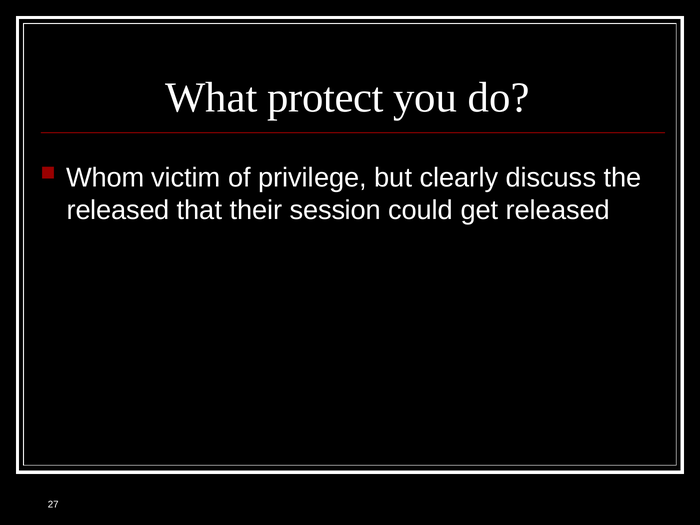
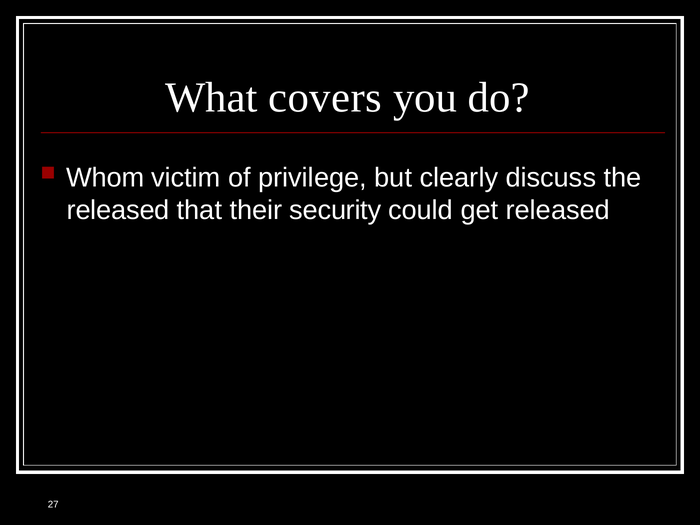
protect: protect -> covers
session: session -> security
